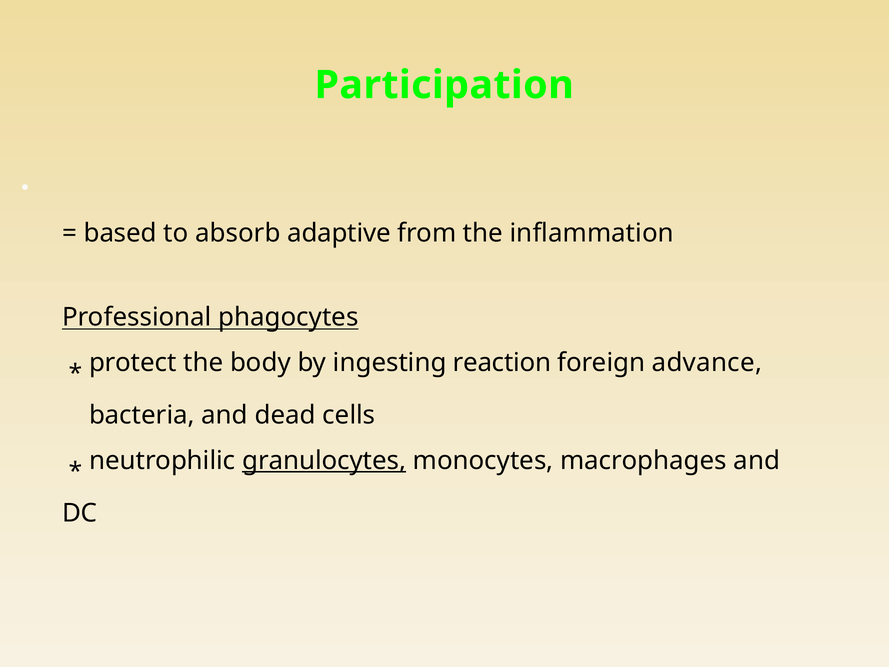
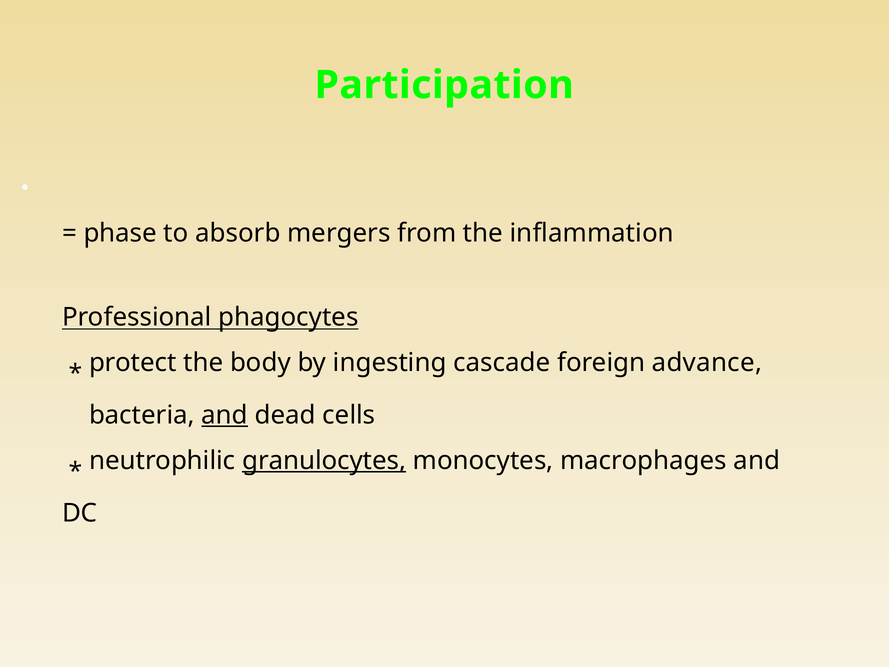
based: based -> phase
adaptive: adaptive -> mergers
reaction: reaction -> cascade
and at (225, 415) underline: none -> present
